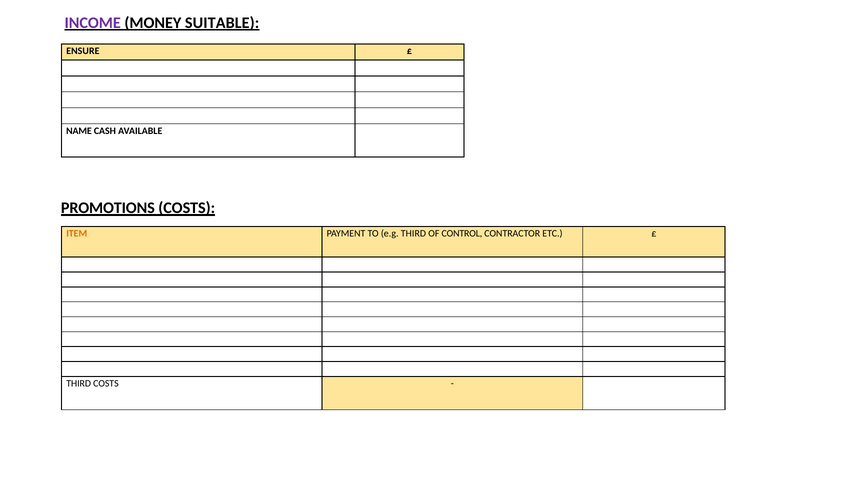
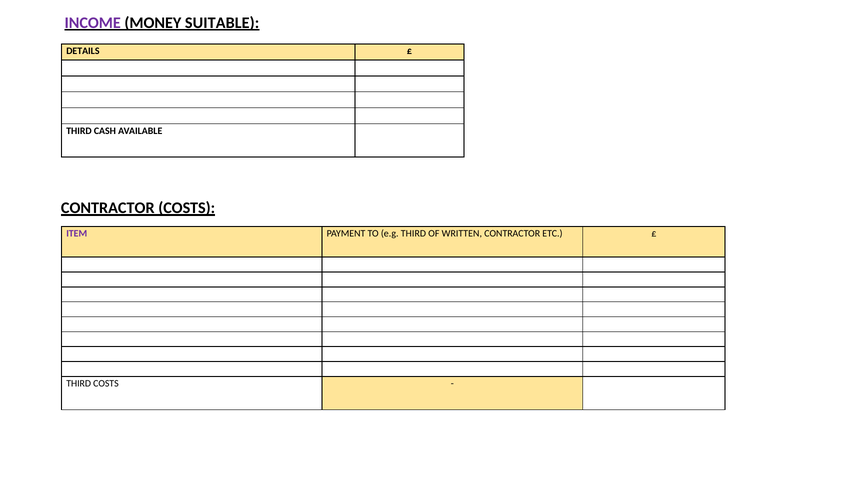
ENSURE: ENSURE -> DETAILS
NAME at (79, 131): NAME -> THIRD
PROMOTIONS at (108, 208): PROMOTIONS -> CONTRACTOR
ITEM colour: orange -> purple
CONTROL: CONTROL -> WRITTEN
